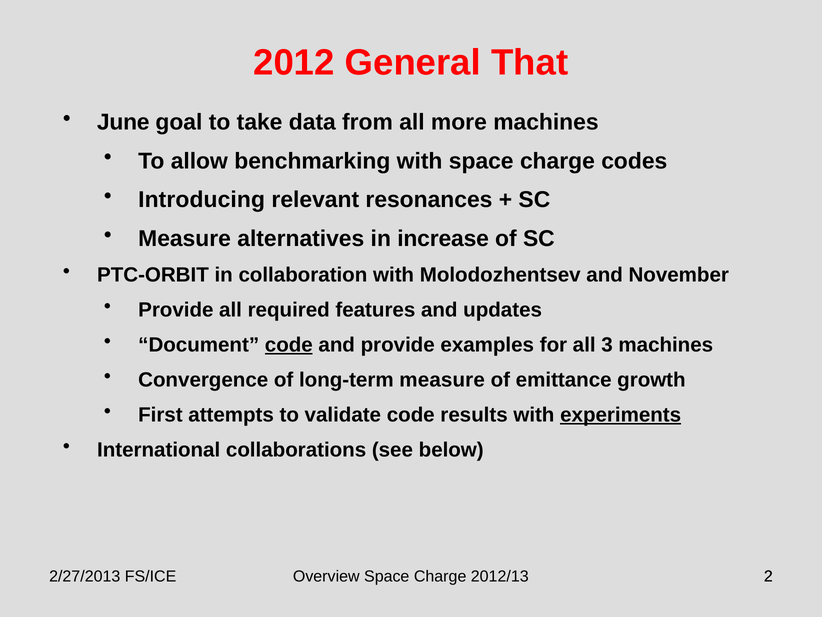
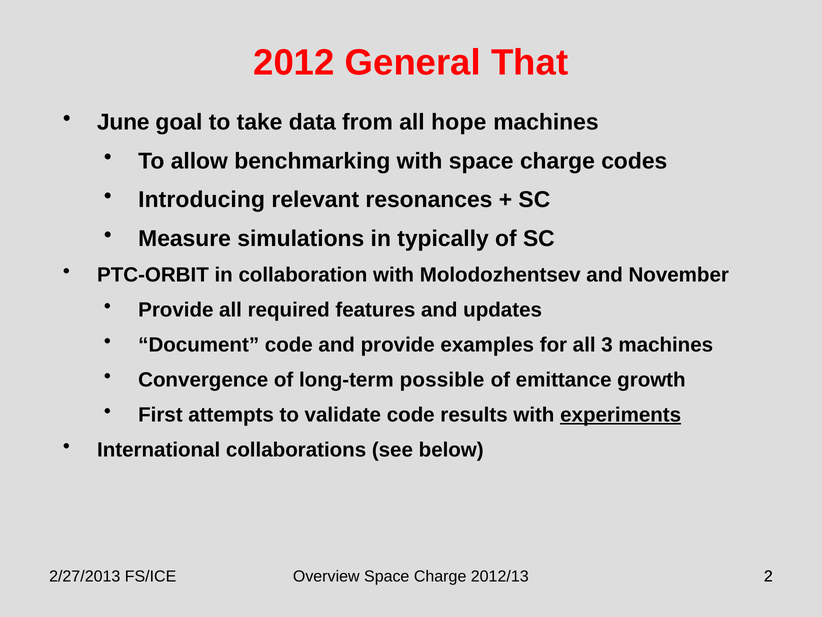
more: more -> hope
alternatives: alternatives -> simulations
increase: increase -> typically
code at (289, 345) underline: present -> none
long-term measure: measure -> possible
